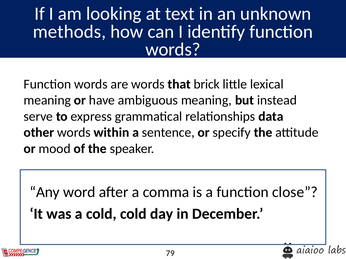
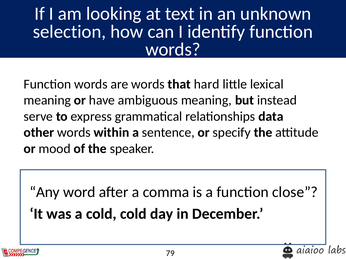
methods: methods -> selection
brick: brick -> hard
